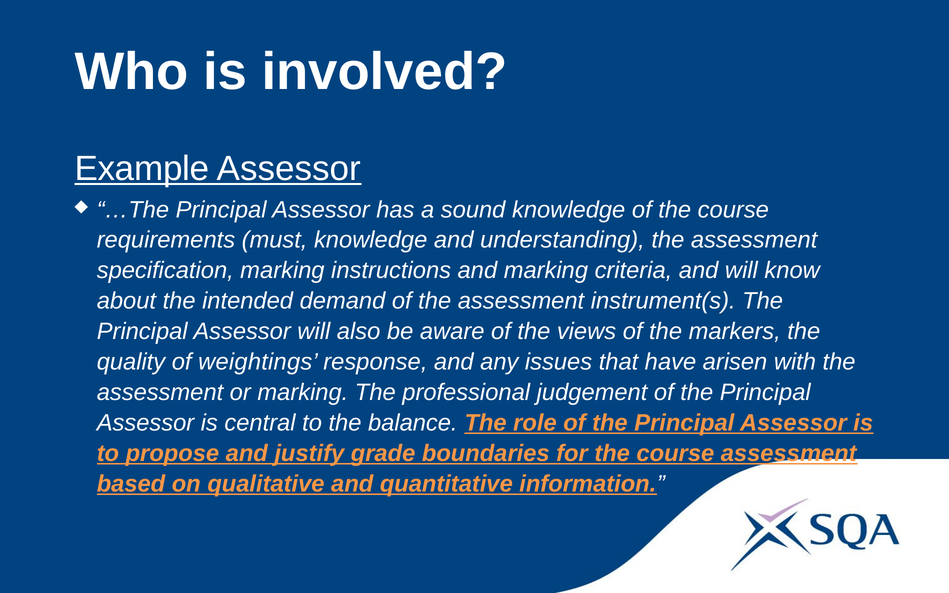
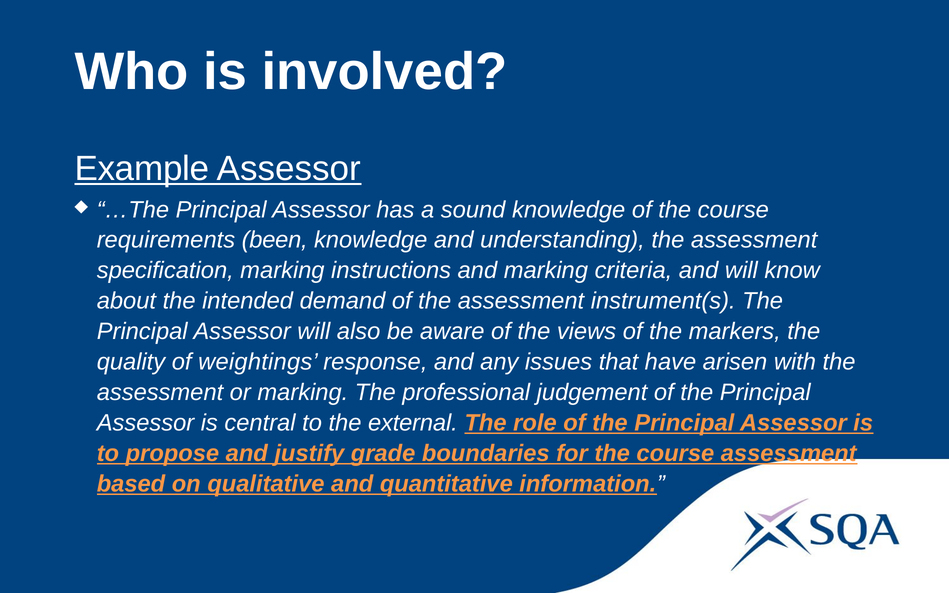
must: must -> been
balance: balance -> external
